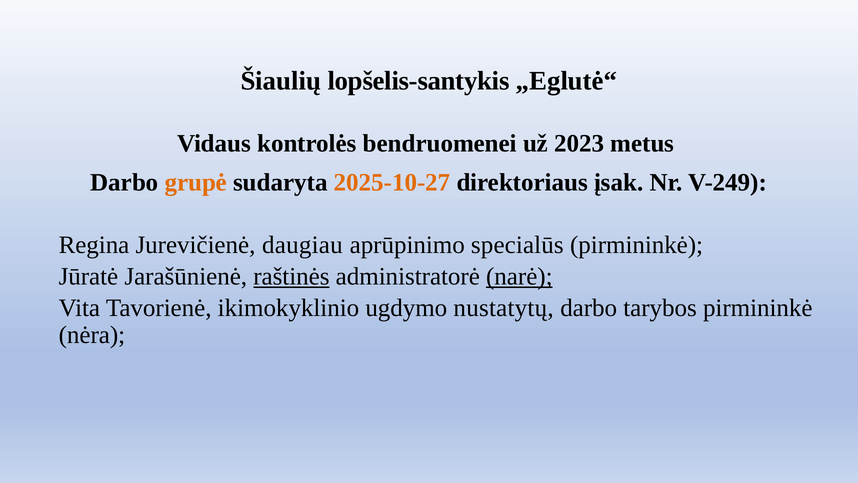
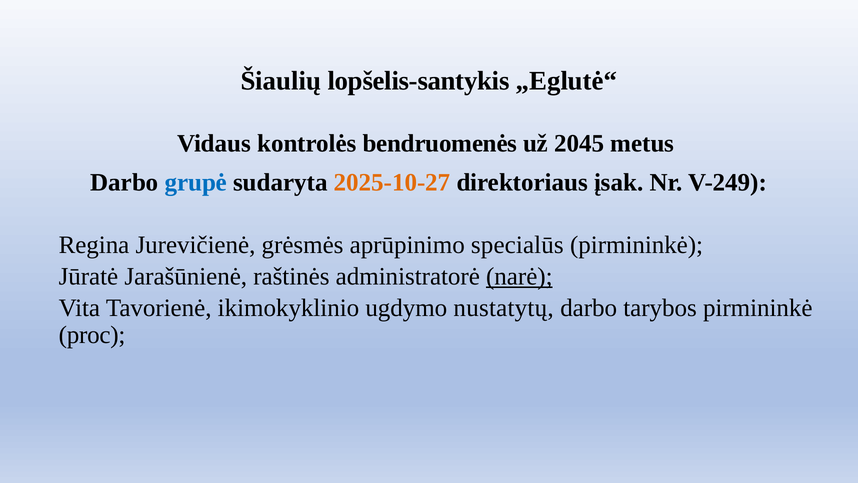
bendruomenei: bendruomenei -> bendruomenės
2023: 2023 -> 2045
grupė colour: orange -> blue
daugiau: daugiau -> grėsmės
raštinės underline: present -> none
nėra: nėra -> proc
